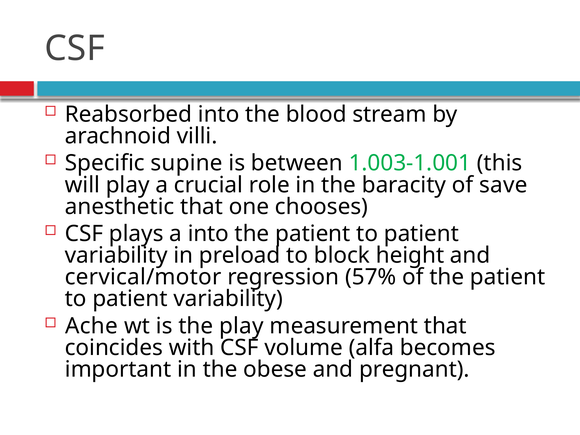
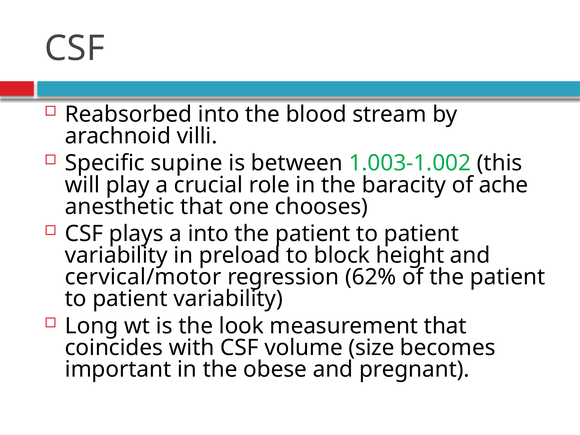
1.003-1.001: 1.003-1.001 -> 1.003-1.002
save: save -> ache
57%: 57% -> 62%
Ache: Ache -> Long
the play: play -> look
alfa: alfa -> size
